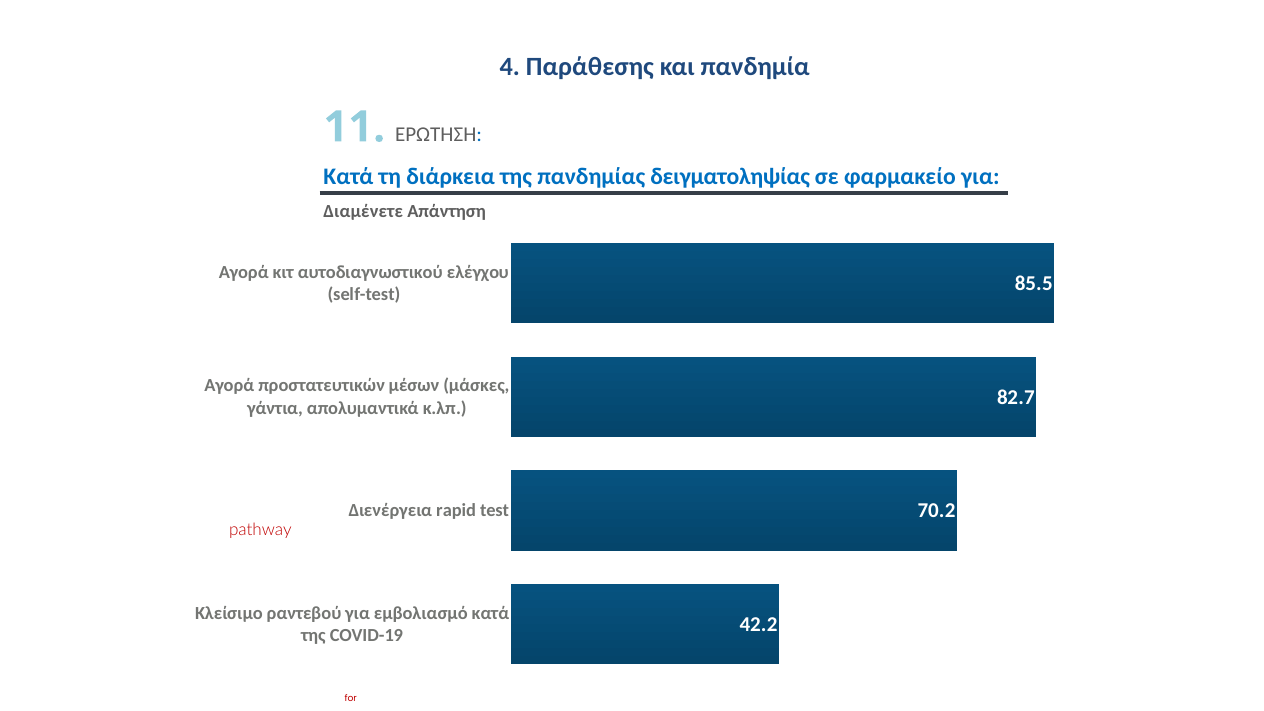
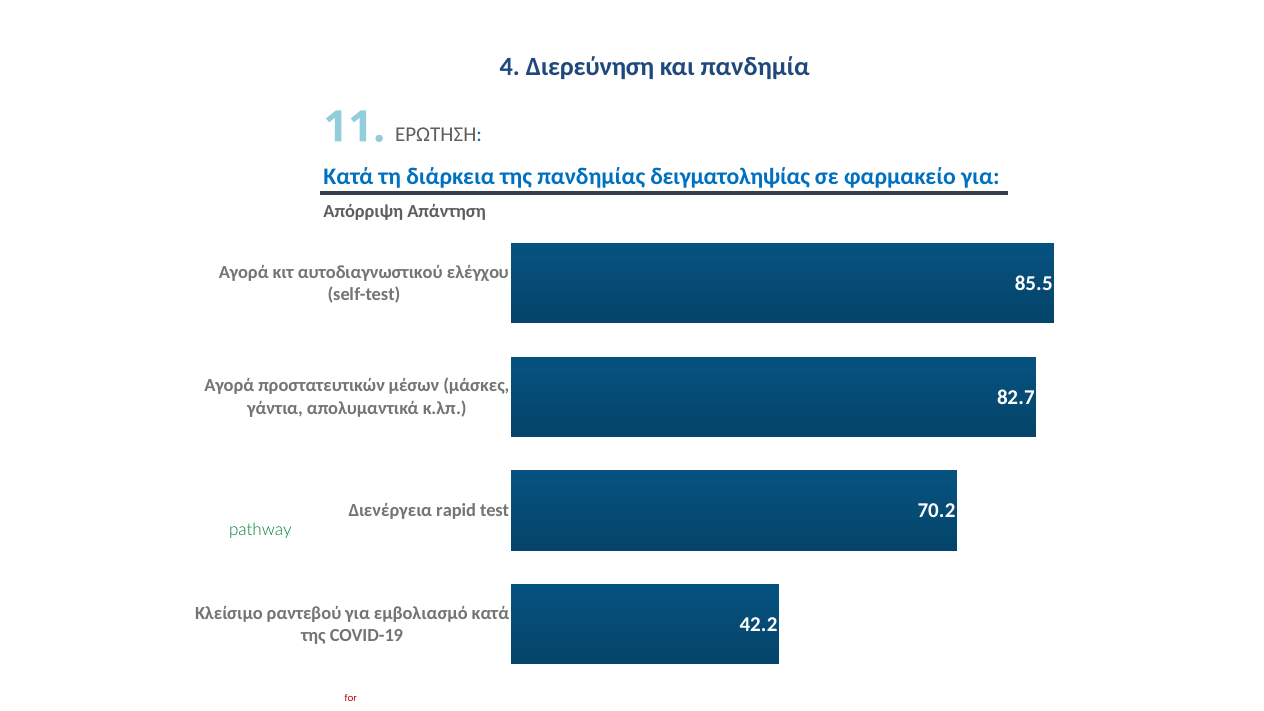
Παράθεσης: Παράθεσης -> Διερεύνηση
Διαμένετε: Διαμένετε -> Απόρριψη
pathway colour: red -> green
